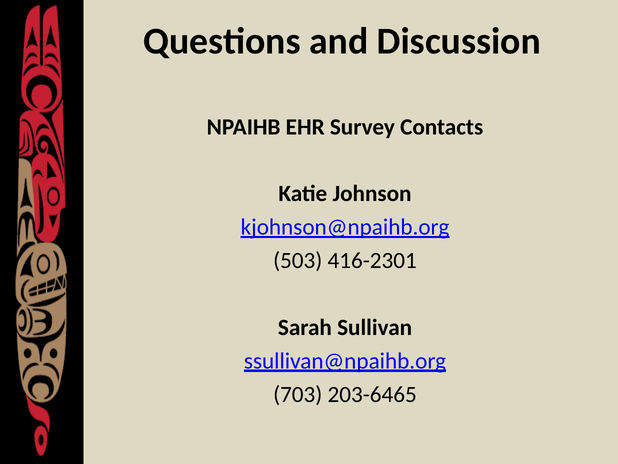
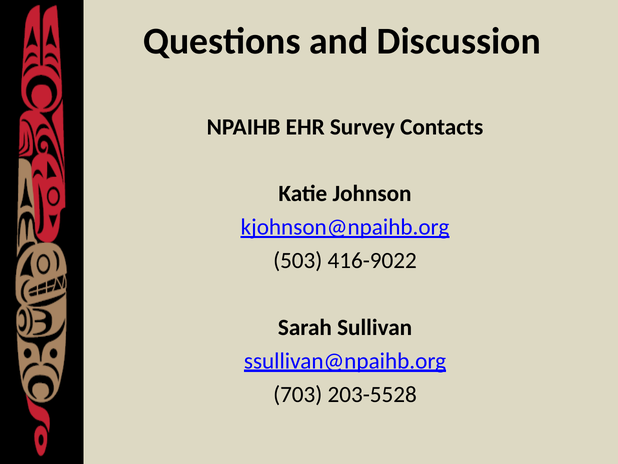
416-2301: 416-2301 -> 416-9022
203-6465: 203-6465 -> 203-5528
